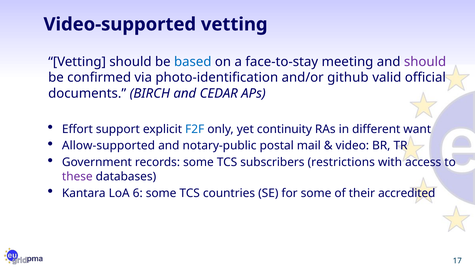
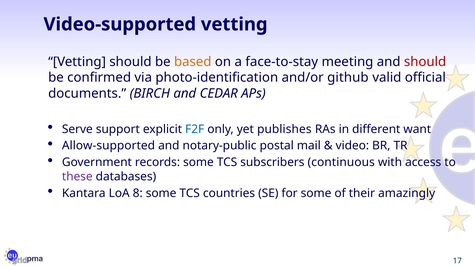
based colour: blue -> orange
should at (425, 62) colour: purple -> red
Effort: Effort -> Serve
continuity: continuity -> publishes
restrictions: restrictions -> continuous
6: 6 -> 8
accredited: accredited -> amazingly
